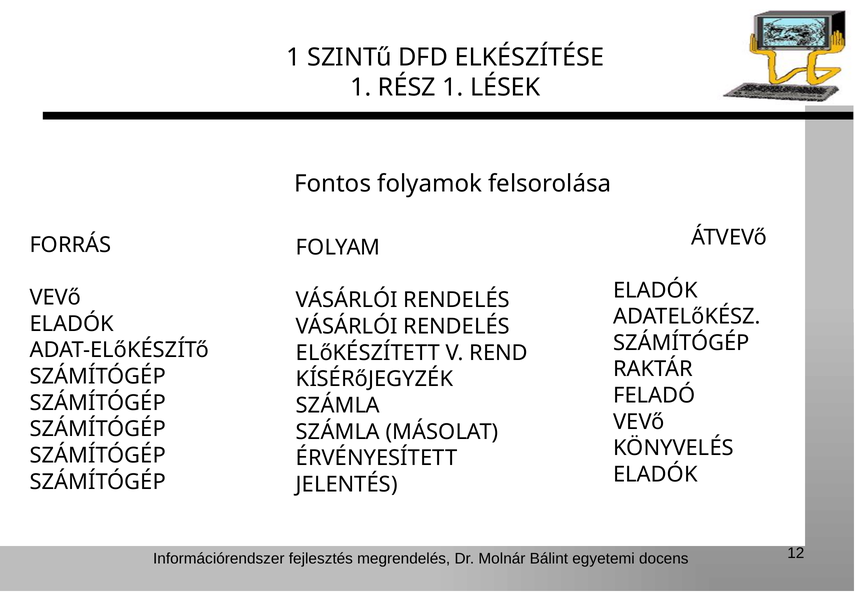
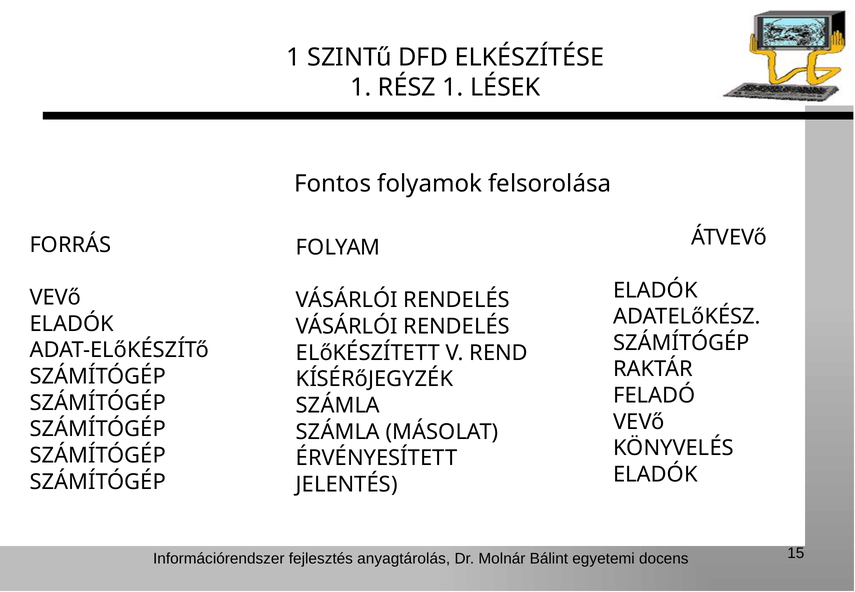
megrendelés: megrendelés -> anyagtárolás
12: 12 -> 15
